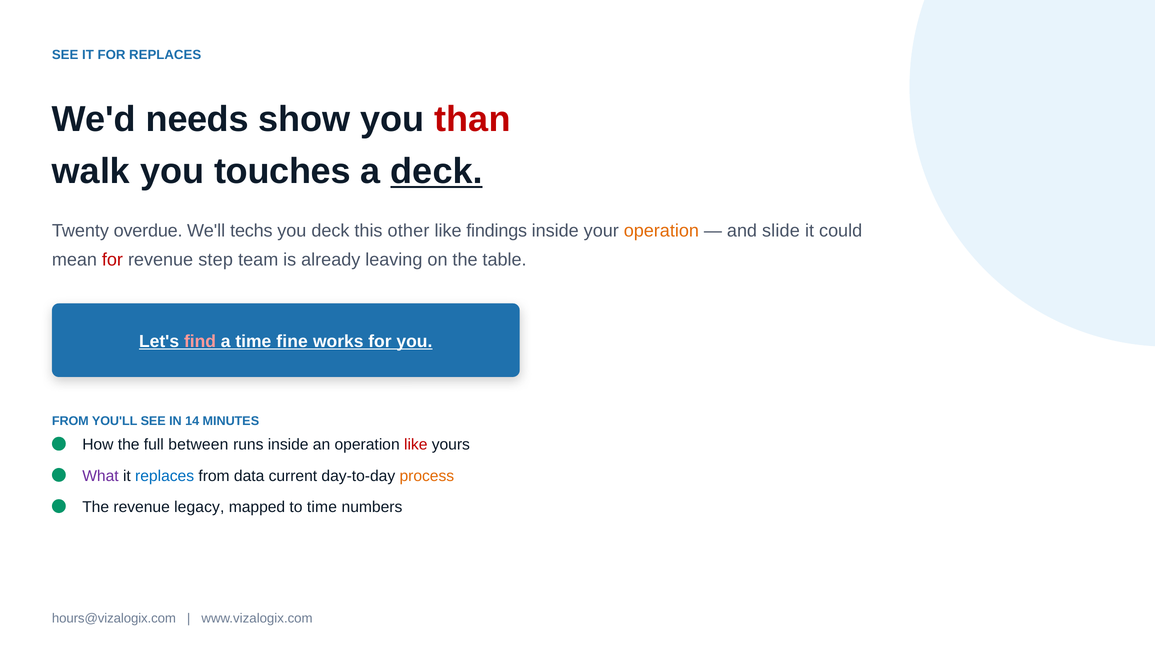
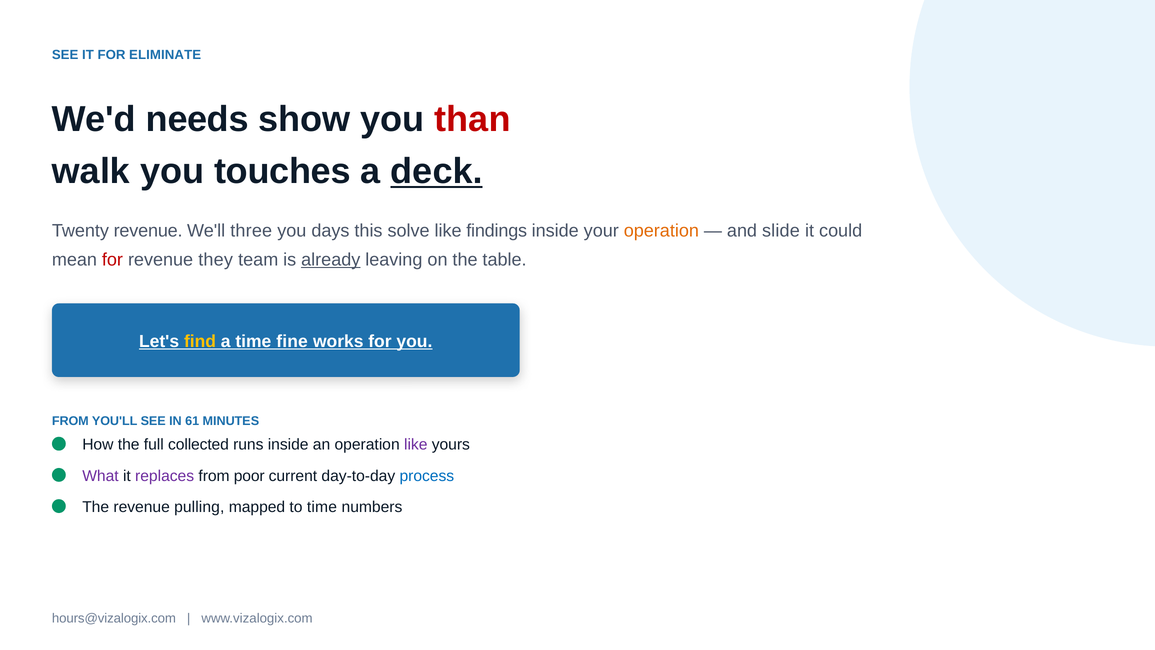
FOR REPLACES: REPLACES -> ELIMINATE
Twenty overdue: overdue -> revenue
techs: techs -> three
you deck: deck -> days
other: other -> solve
step: step -> they
already underline: none -> present
find colour: pink -> yellow
14: 14 -> 61
between: between -> collected
like at (416, 445) colour: red -> purple
replaces at (165, 476) colour: blue -> purple
data: data -> poor
process colour: orange -> blue
legacy: legacy -> pulling
